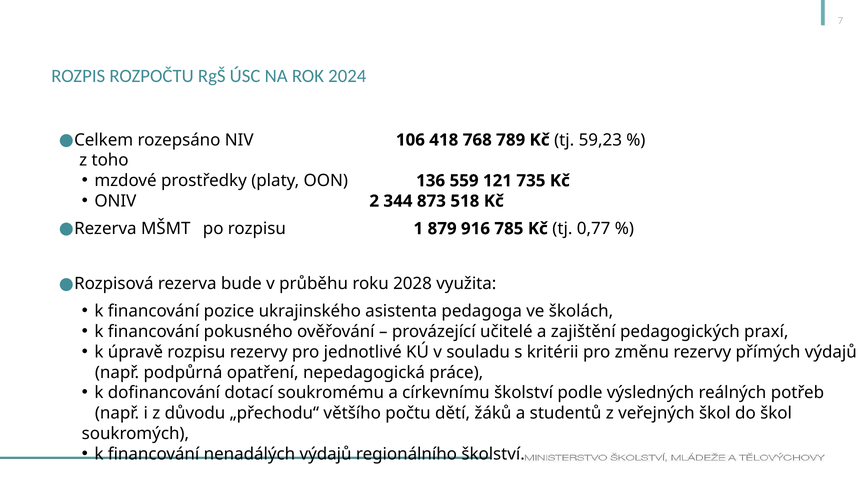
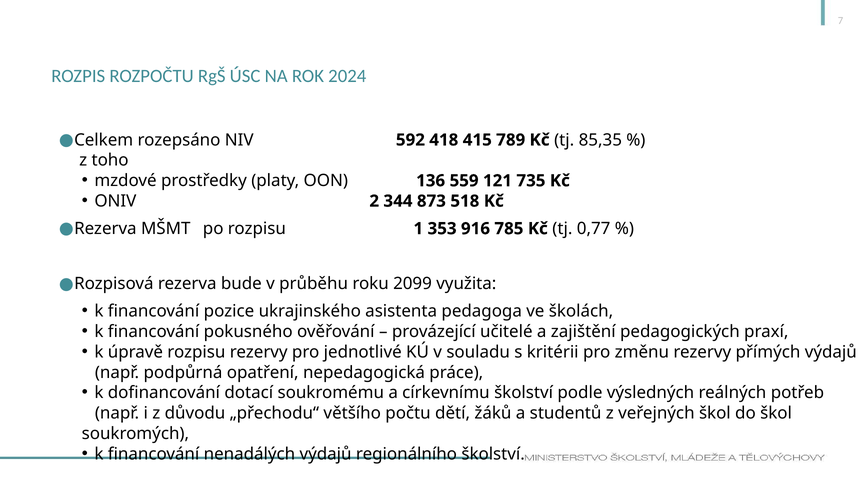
106: 106 -> 592
768: 768 -> 415
59,23: 59,23 -> 85,35
879: 879 -> 353
2028: 2028 -> 2099
